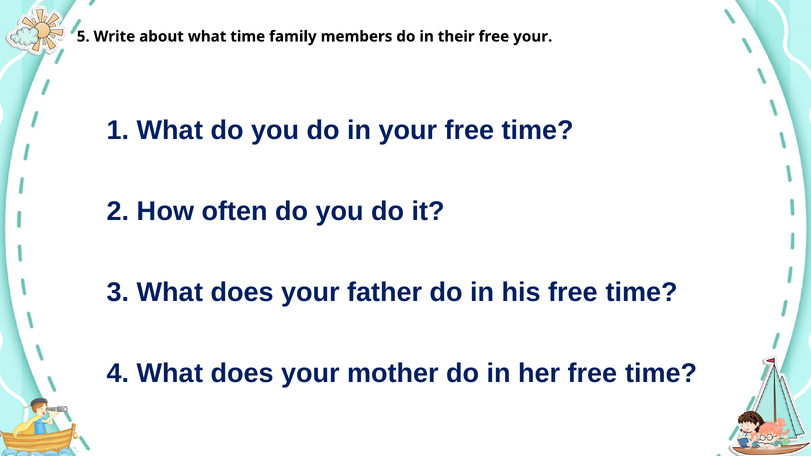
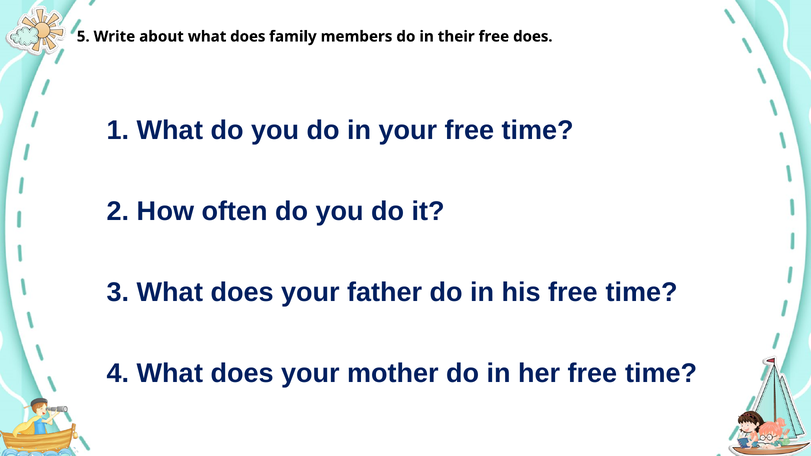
about what time: time -> does
free your: your -> does
